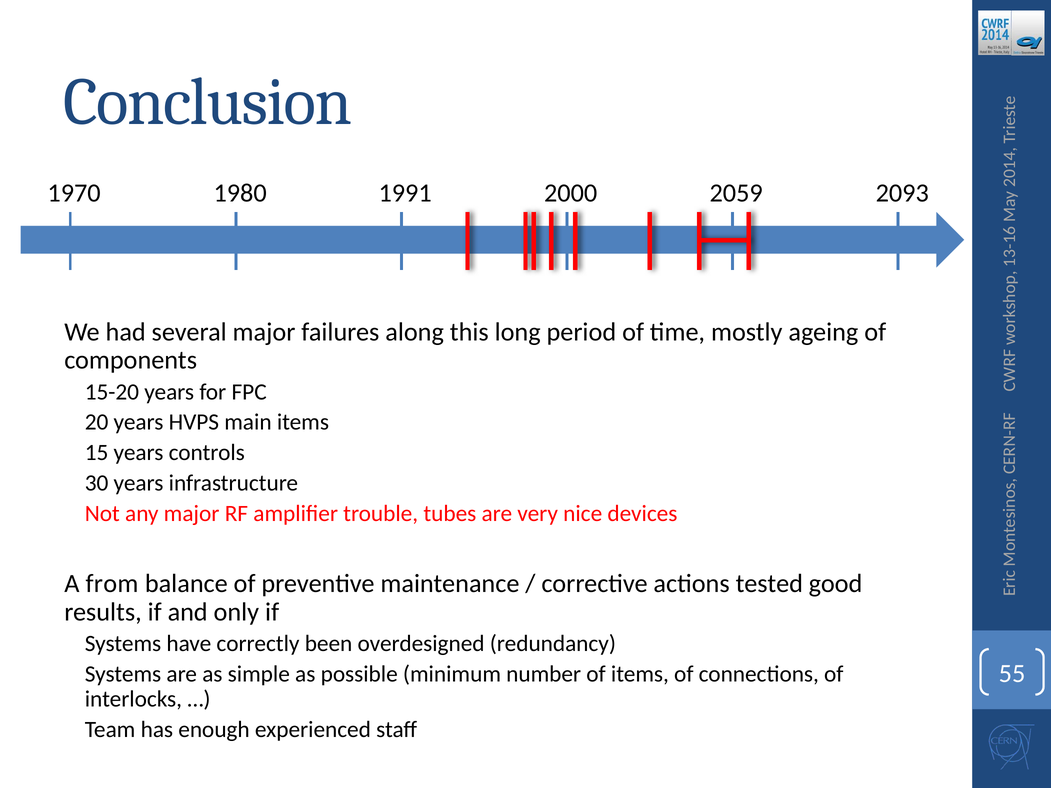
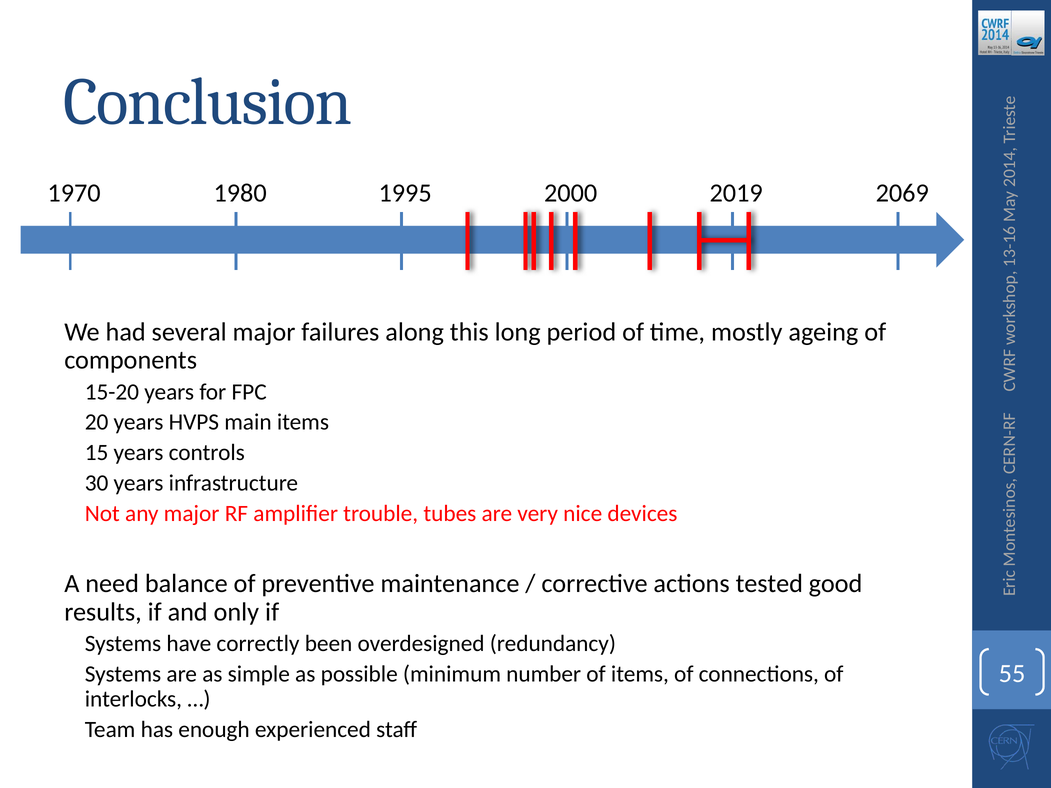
1991: 1991 -> 1995
2059: 2059 -> 2019
2093: 2093 -> 2069
from: from -> need
